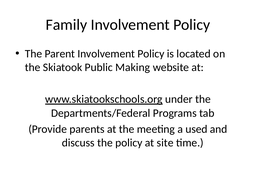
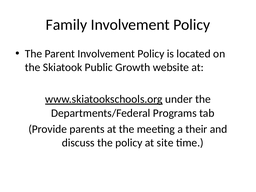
Making: Making -> Growth
used: used -> their
